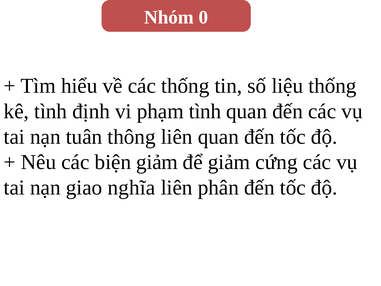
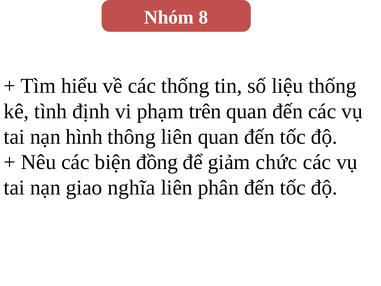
0: 0 -> 8
phạm tình: tình -> trên
tuân: tuân -> hình
biện giảm: giảm -> đồng
cứng: cứng -> chức
